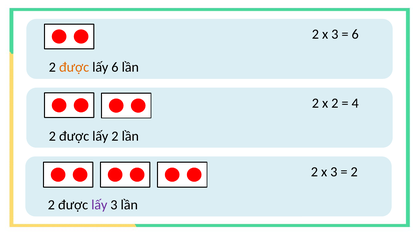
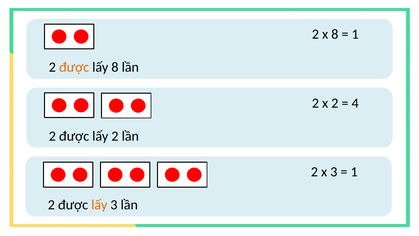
3 at (335, 34): 3 -> 8
6 at (355, 34): 6 -> 1
lấy 6: 6 -> 8
2 at (354, 172): 2 -> 1
lấy at (99, 205) colour: purple -> orange
